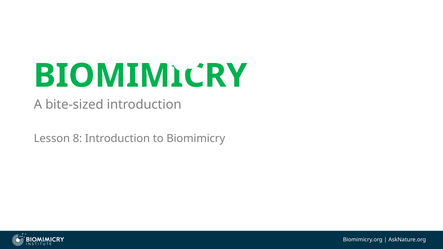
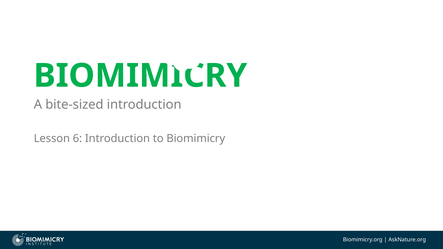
8: 8 -> 6
